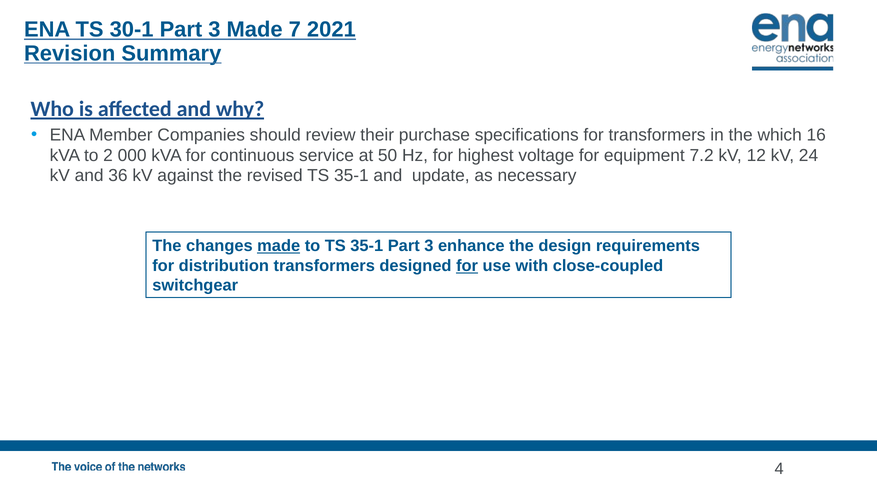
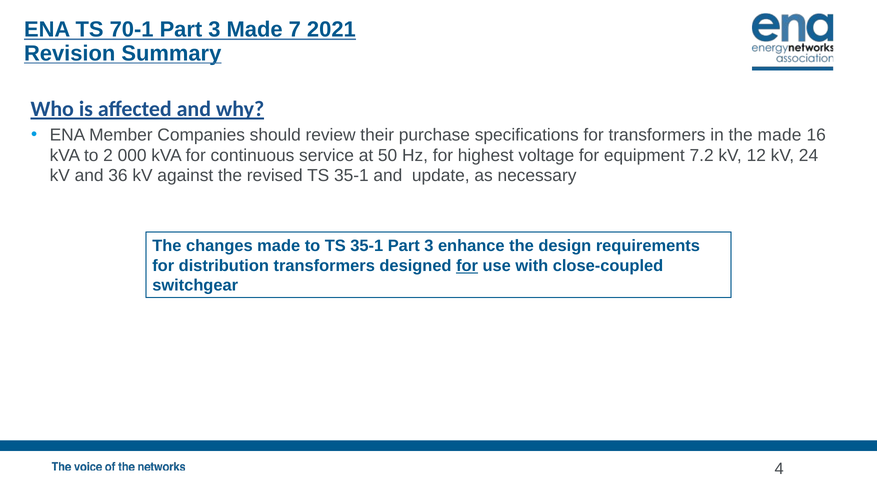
30-1: 30-1 -> 70-1
the which: which -> made
made at (279, 246) underline: present -> none
